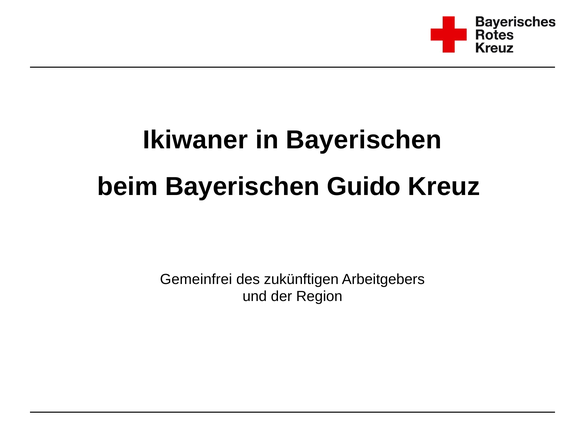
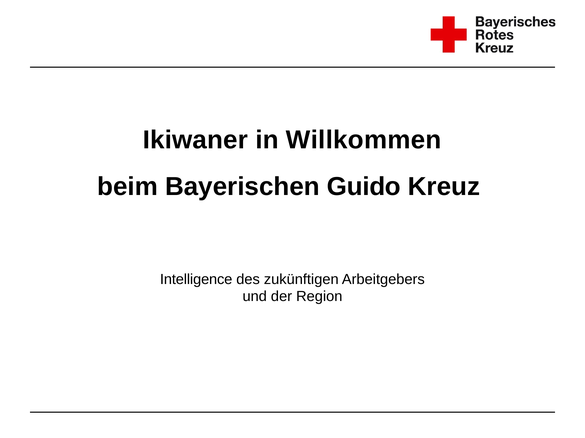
in Bayerischen: Bayerischen -> Willkommen
Gemeinfrei: Gemeinfrei -> Intelligence
